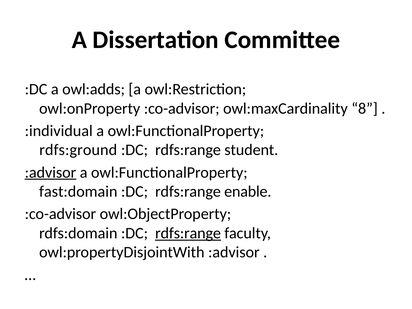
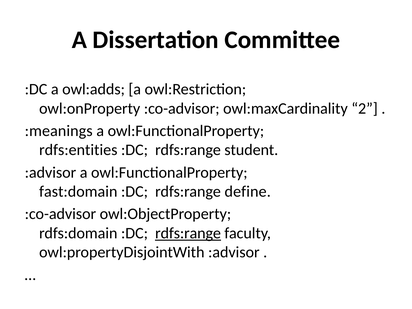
8: 8 -> 2
:individual: :individual -> :meanings
rdfs:ground: rdfs:ground -> rdfs:entities
:advisor at (50, 172) underline: present -> none
enable: enable -> define
